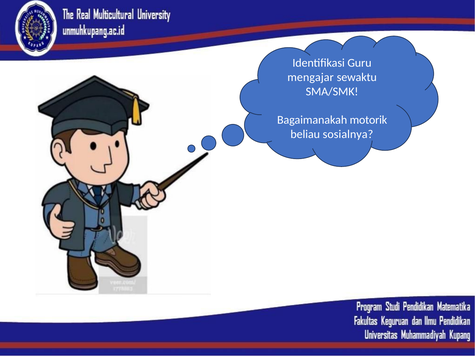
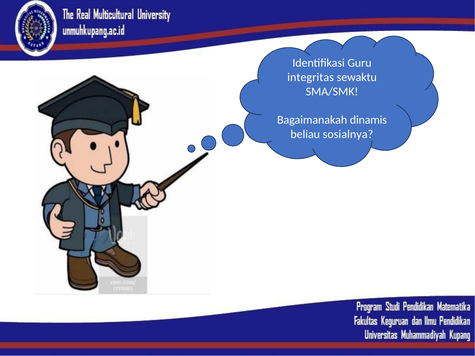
mengajar: mengajar -> integritas
motorik: motorik -> dinamis
